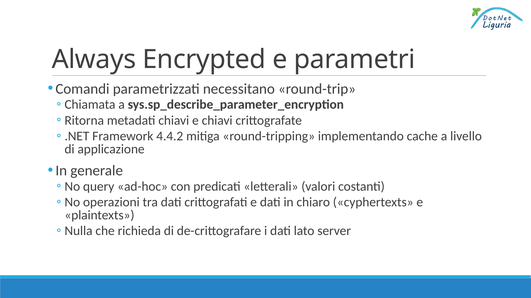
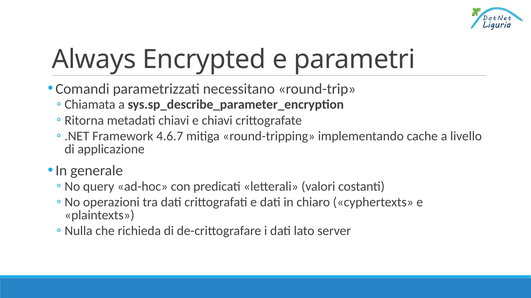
4.4.2: 4.4.2 -> 4.6.7
